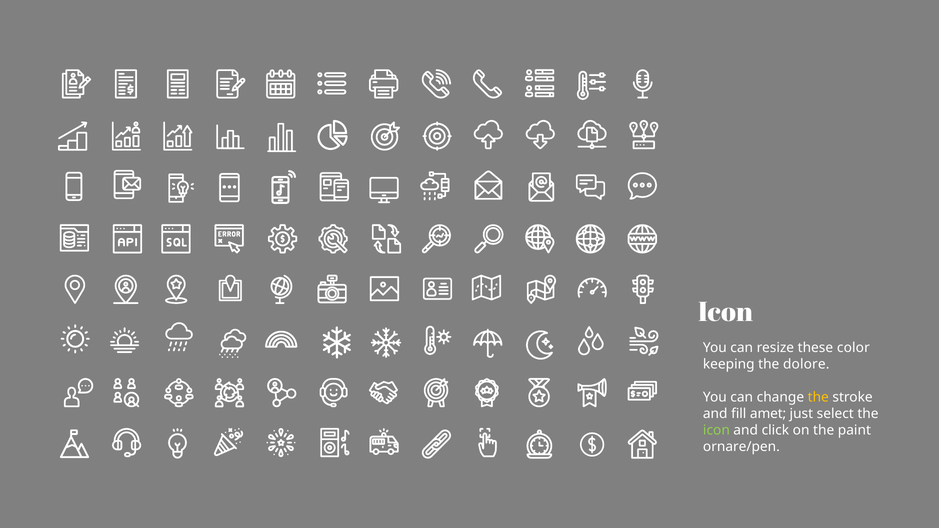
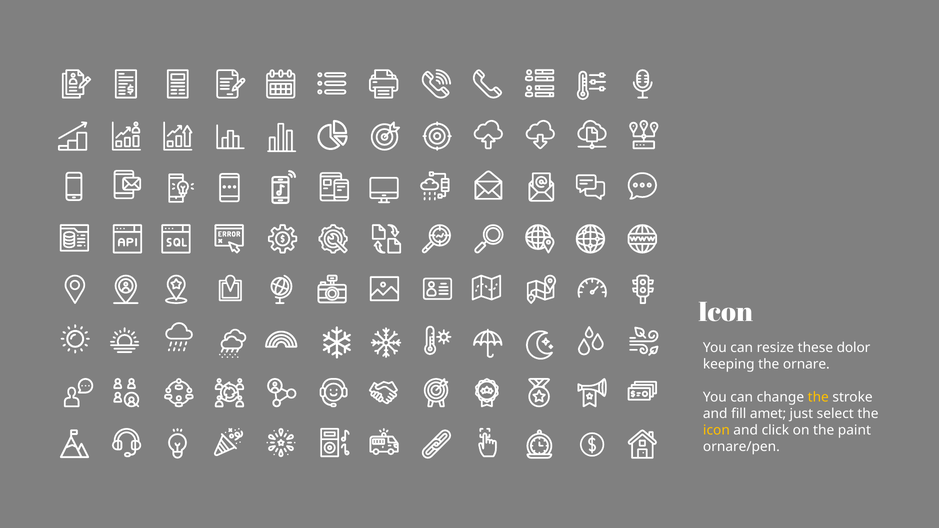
color: color -> dolor
dolore: dolore -> ornare
icon at (716, 430) colour: light green -> yellow
